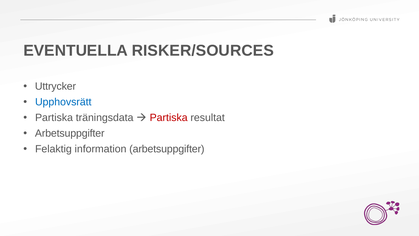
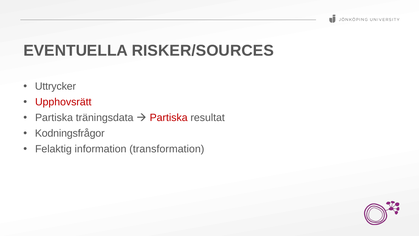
Upphovsrätt colour: blue -> red
Arbetsuppgifter at (70, 133): Arbetsuppgifter -> Kodningsfrågor
information arbetsuppgifter: arbetsuppgifter -> transformation
